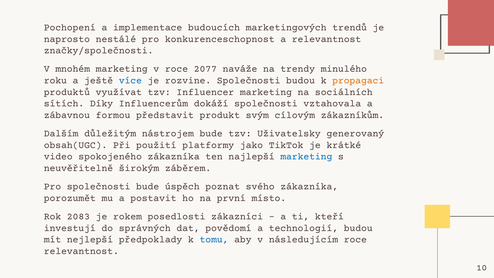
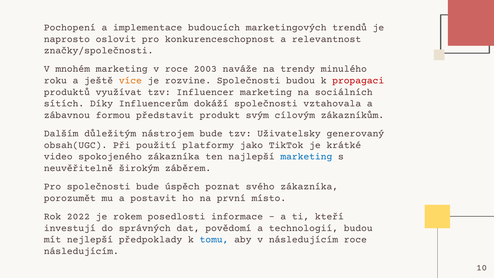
nestálé: nestálé -> oslovit
2077: 2077 -> 2003
více colour: blue -> orange
propagaci colour: orange -> red
2083: 2083 -> 2022
zákazníci: zákazníci -> informace
relevantnost at (81, 251): relevantnost -> následujícím
